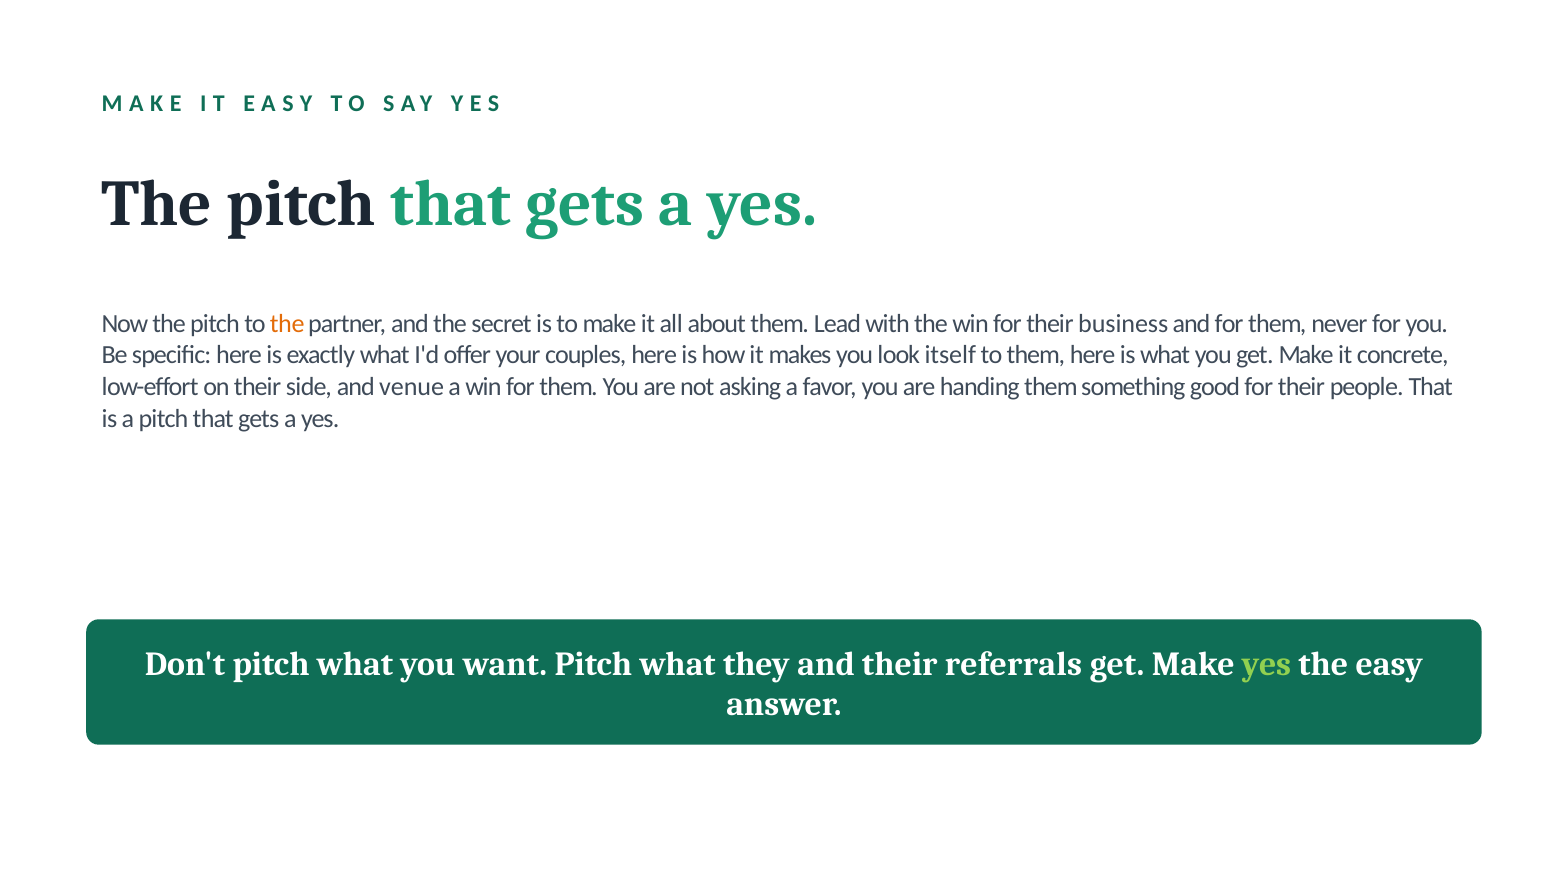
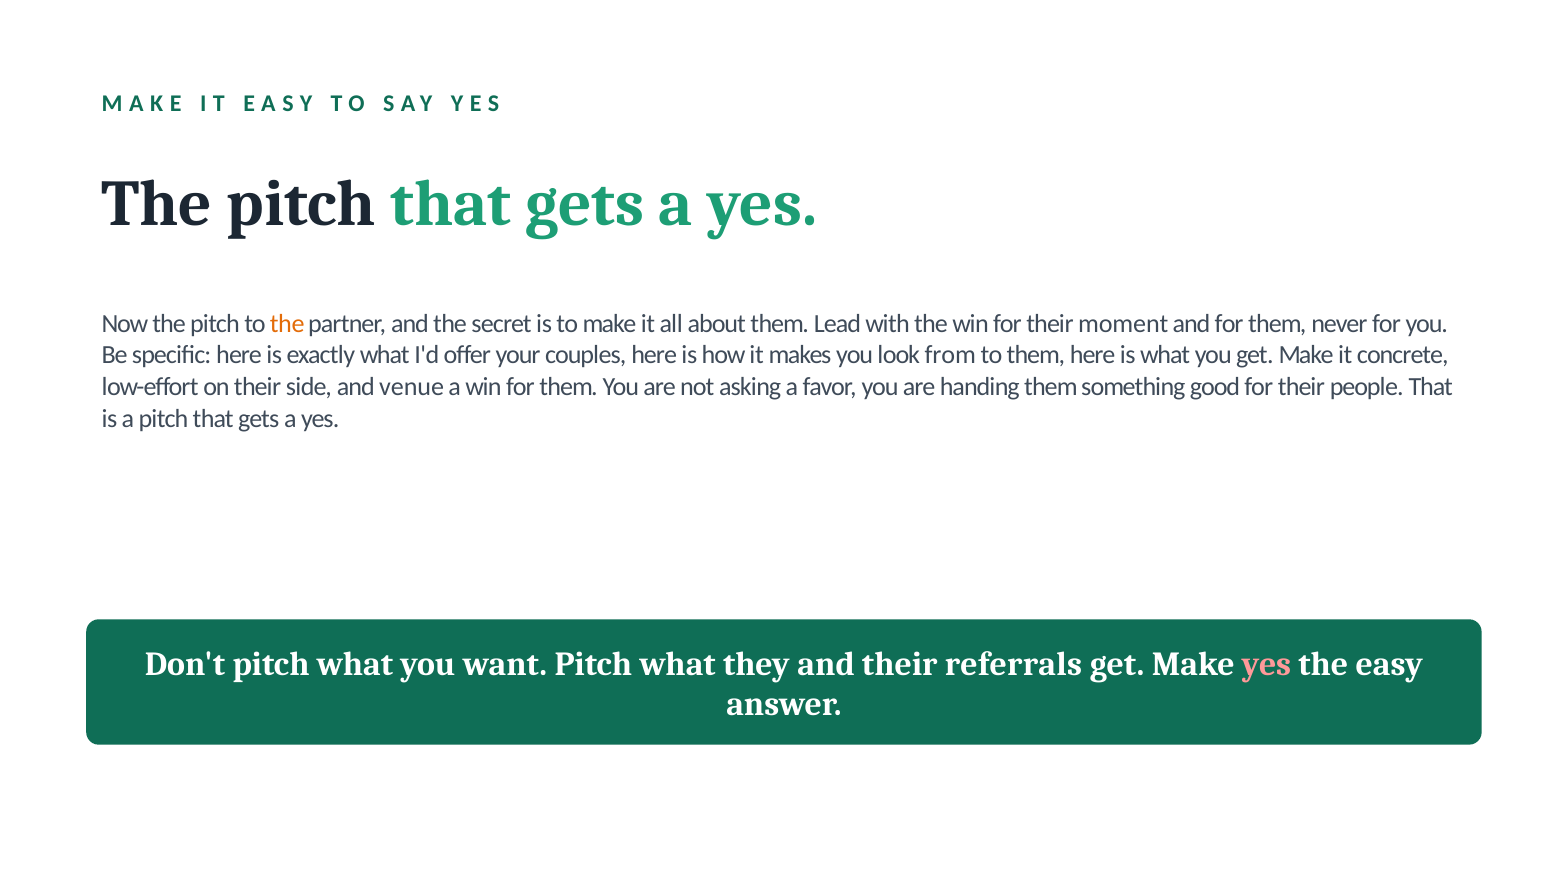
business: business -> moment
itself: itself -> from
yes at (1267, 664) colour: light green -> pink
